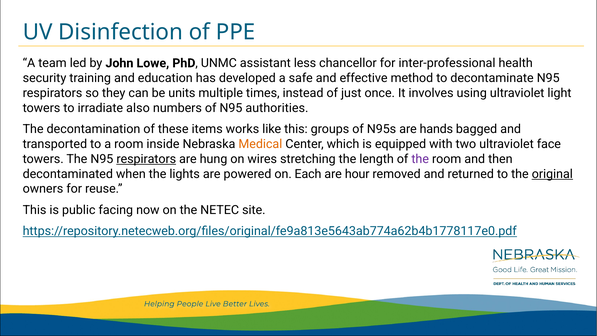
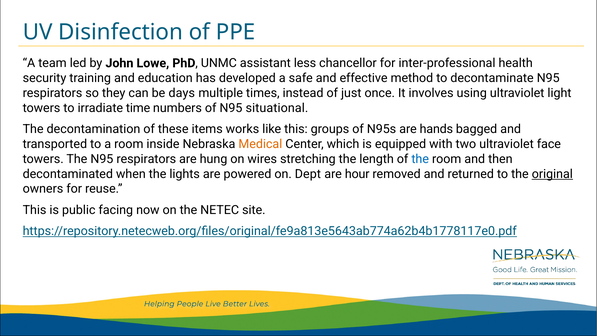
units: units -> days
also: also -> time
authorities: authorities -> situational
respirators at (146, 159) underline: present -> none
the at (420, 159) colour: purple -> blue
Each: Each -> Dept
